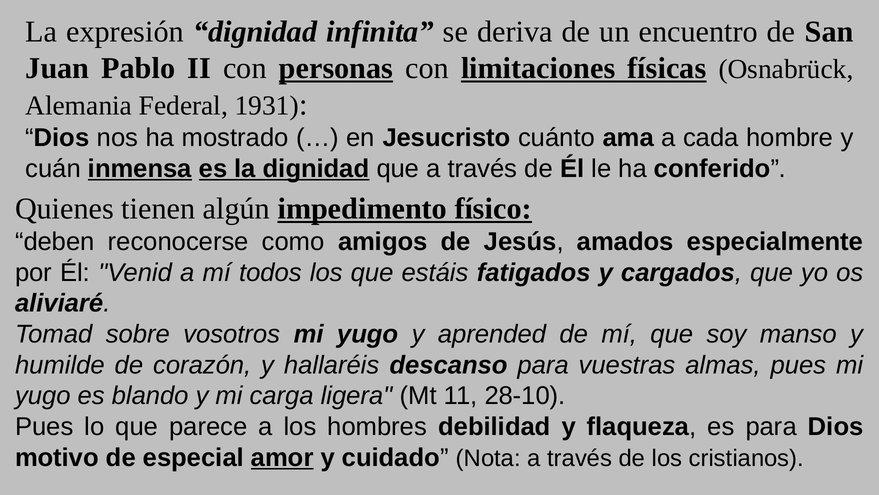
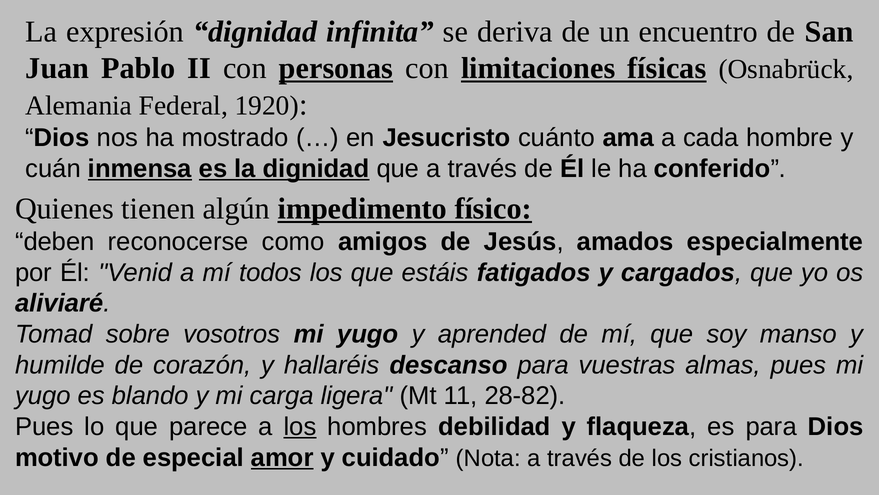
1931: 1931 -> 1920
28-10: 28-10 -> 28-82
los at (300, 426) underline: none -> present
